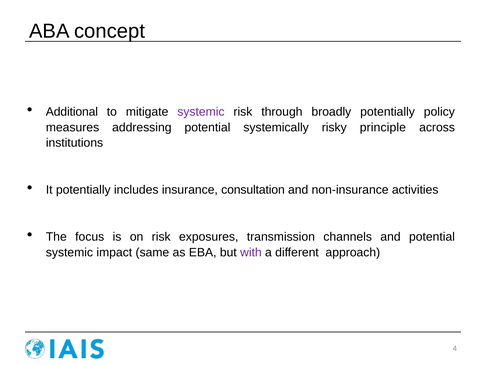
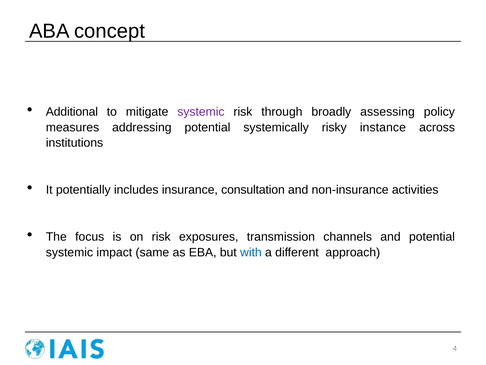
broadly potentially: potentially -> assessing
principle: principle -> instance
with colour: purple -> blue
